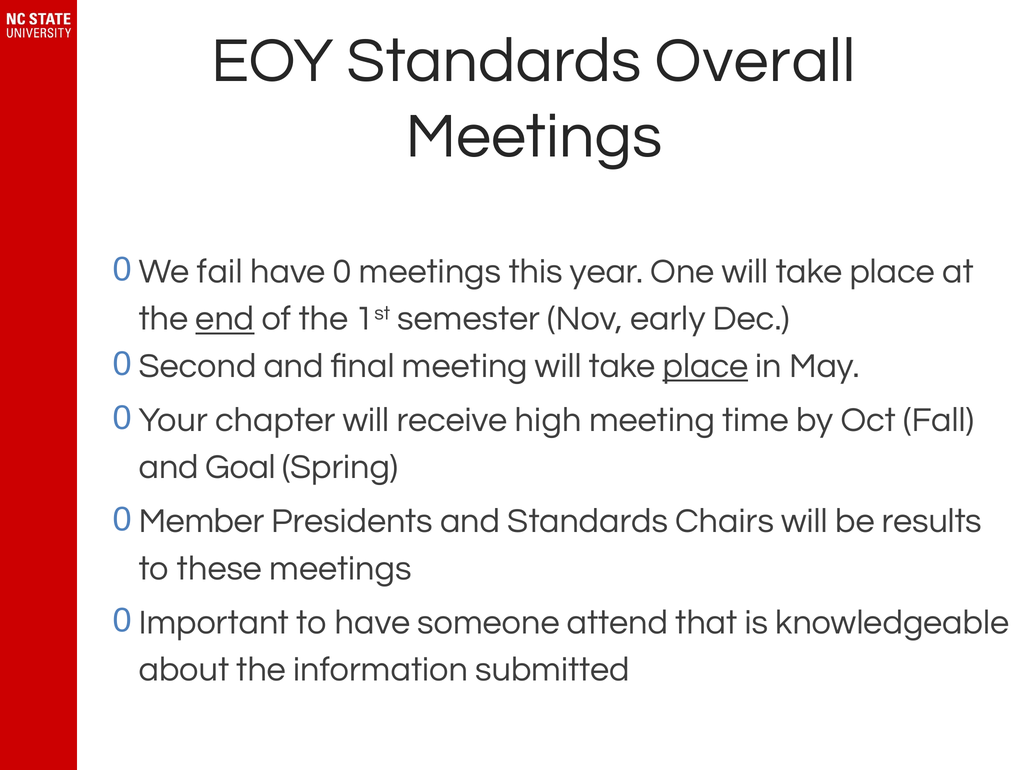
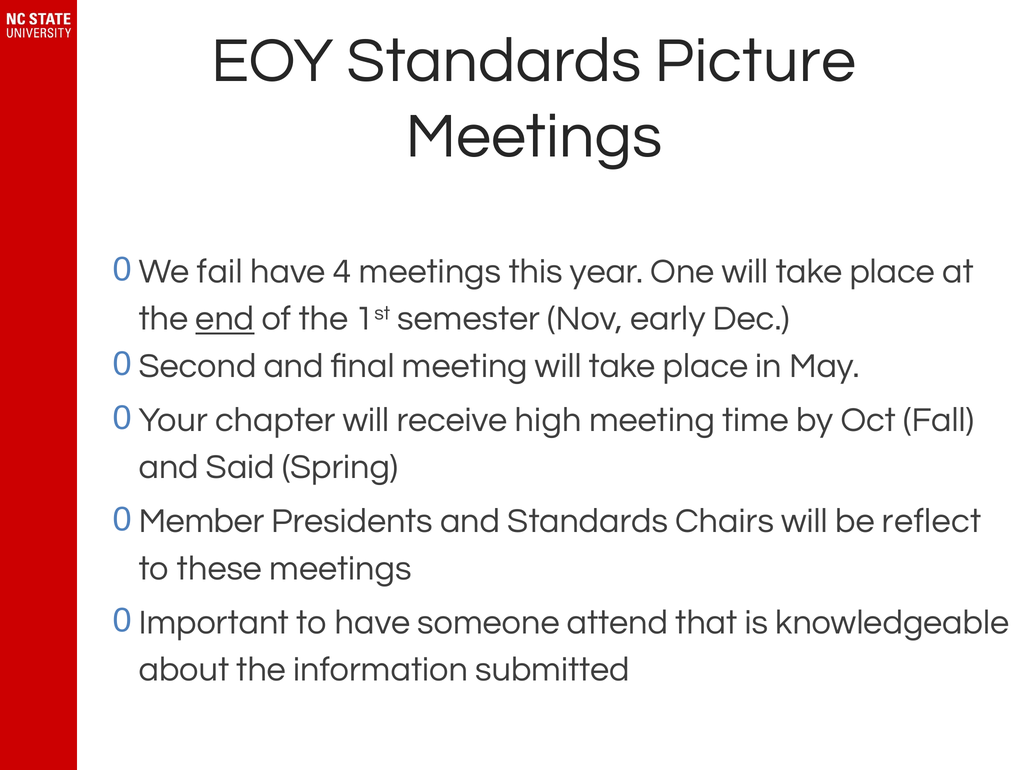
Overall: Overall -> Picture
have 0: 0 -> 4
place at (705, 366) underline: present -> none
Goal: Goal -> Said
results: results -> reflect
